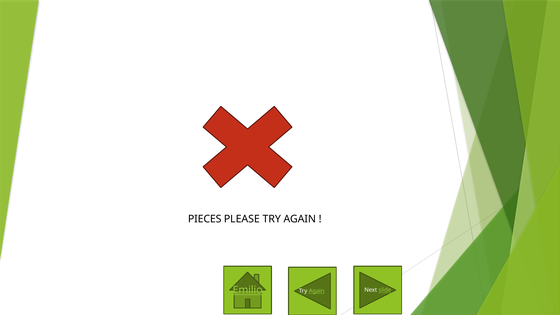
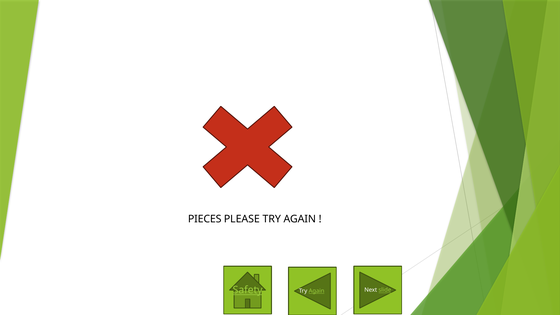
Emilio: Emilio -> Safety
